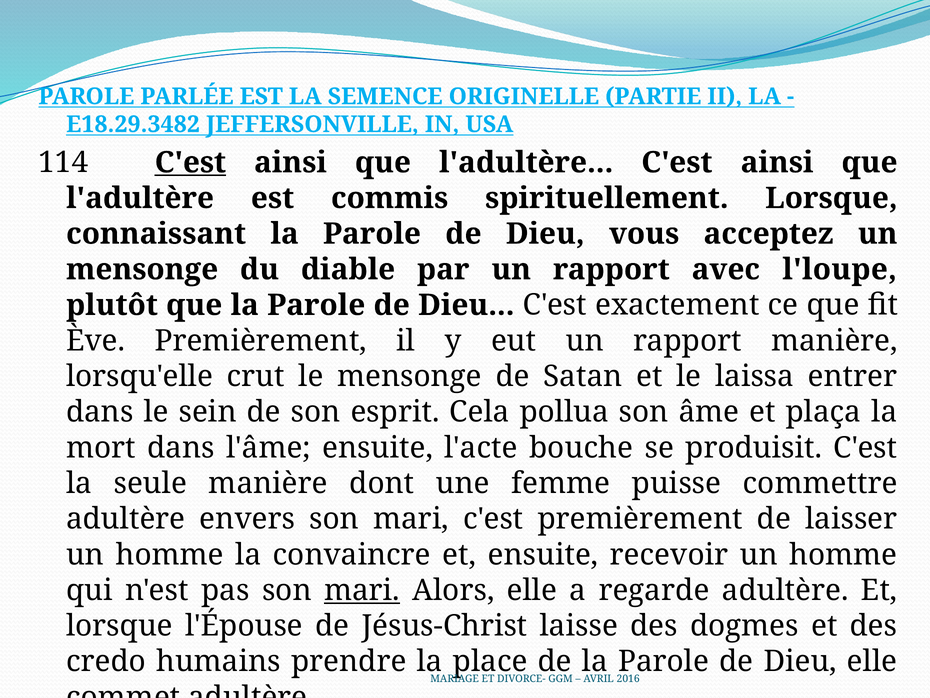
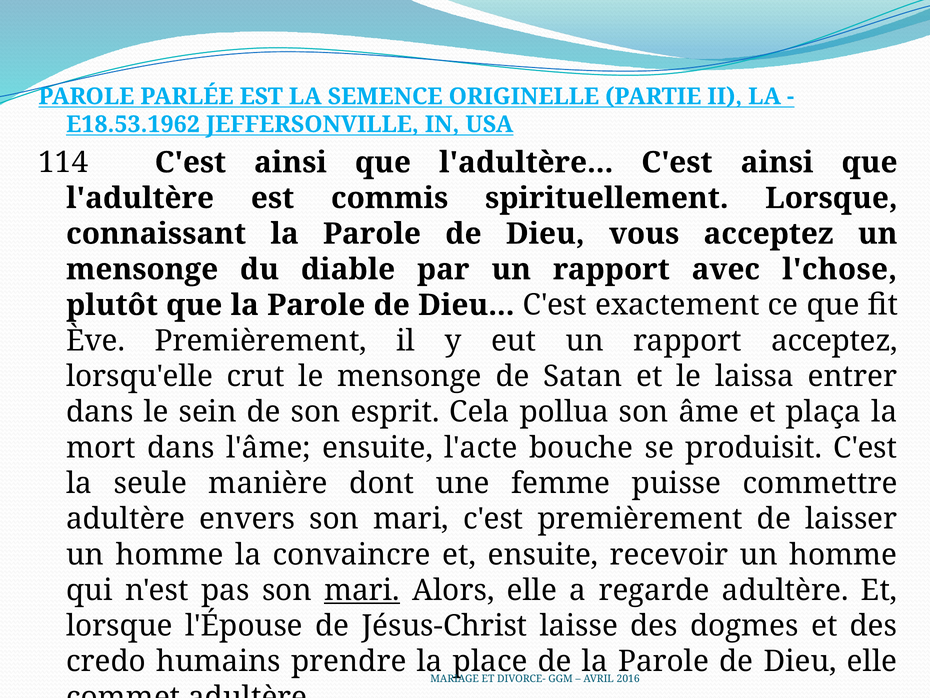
E18.29.3482: E18.29.3482 -> E18.53.1962
C'est at (190, 162) underline: present -> none
l'loupe: l'loupe -> l'chose
rapport manière: manière -> acceptez
